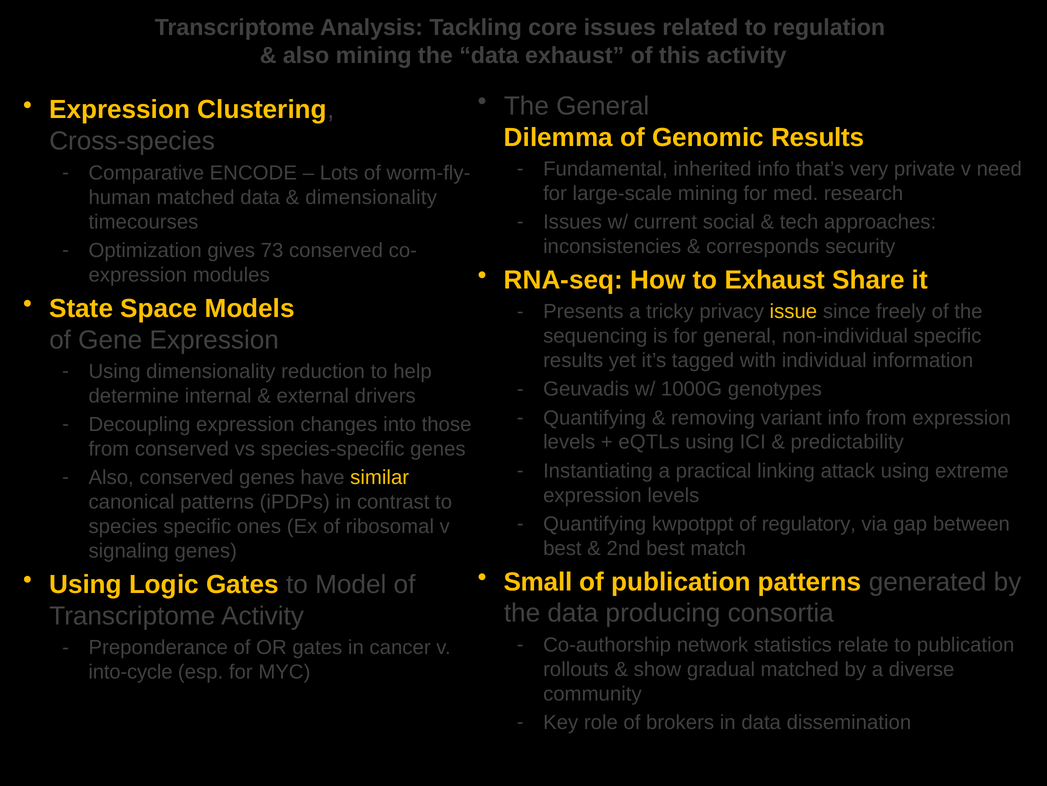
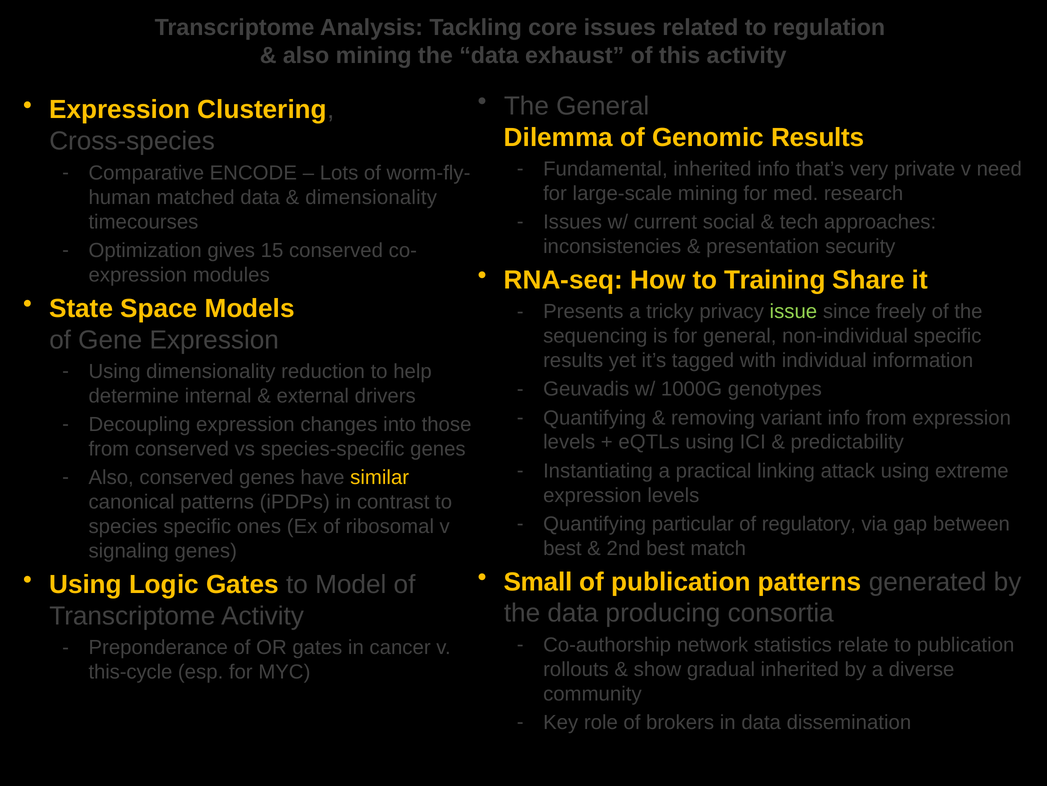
corresponds: corresponds -> presentation
73: 73 -> 15
to Exhaust: Exhaust -> Training
issue colour: yellow -> light green
kwpotppt: kwpotppt -> particular
gradual matched: matched -> inherited
into-cycle: into-cycle -> this-cycle
